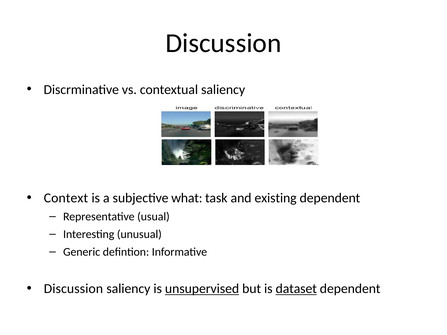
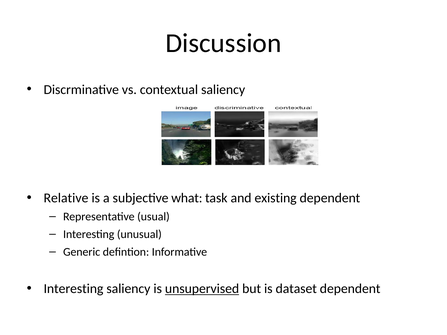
Context: Context -> Relative
Discussion at (73, 289): Discussion -> Interesting
dataset underline: present -> none
